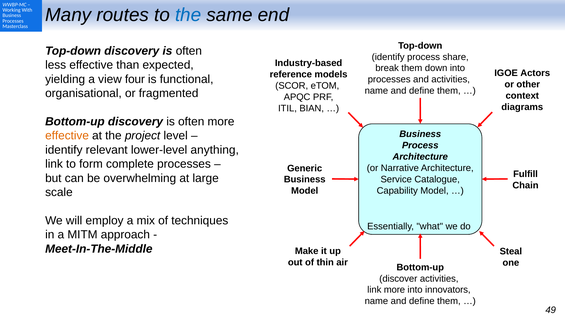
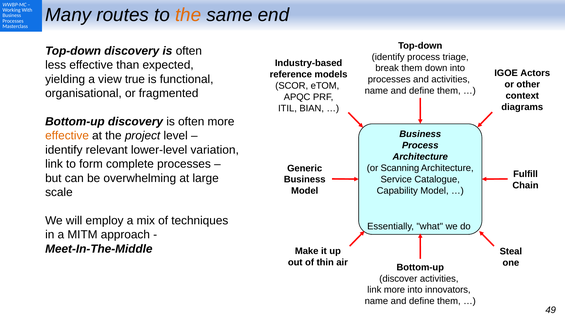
the at (188, 15) colour: blue -> orange
share: share -> triage
four: four -> true
anything: anything -> variation
Narrative: Narrative -> Scanning
